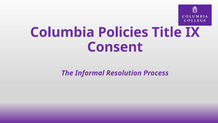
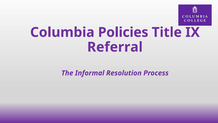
Consent: Consent -> Referral
